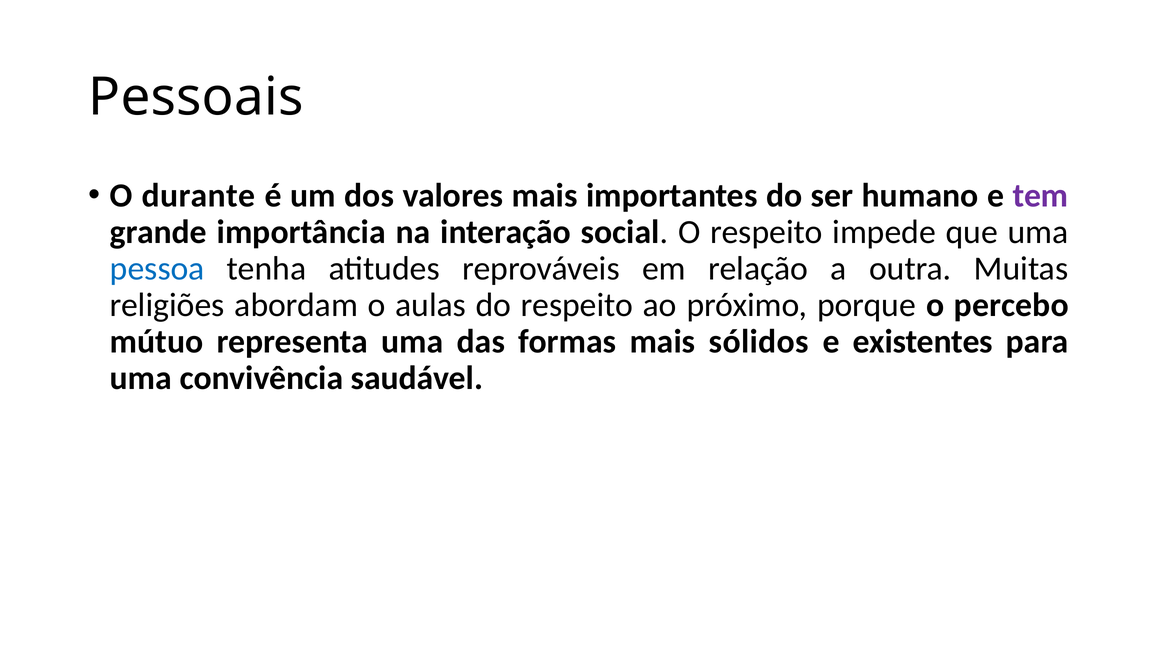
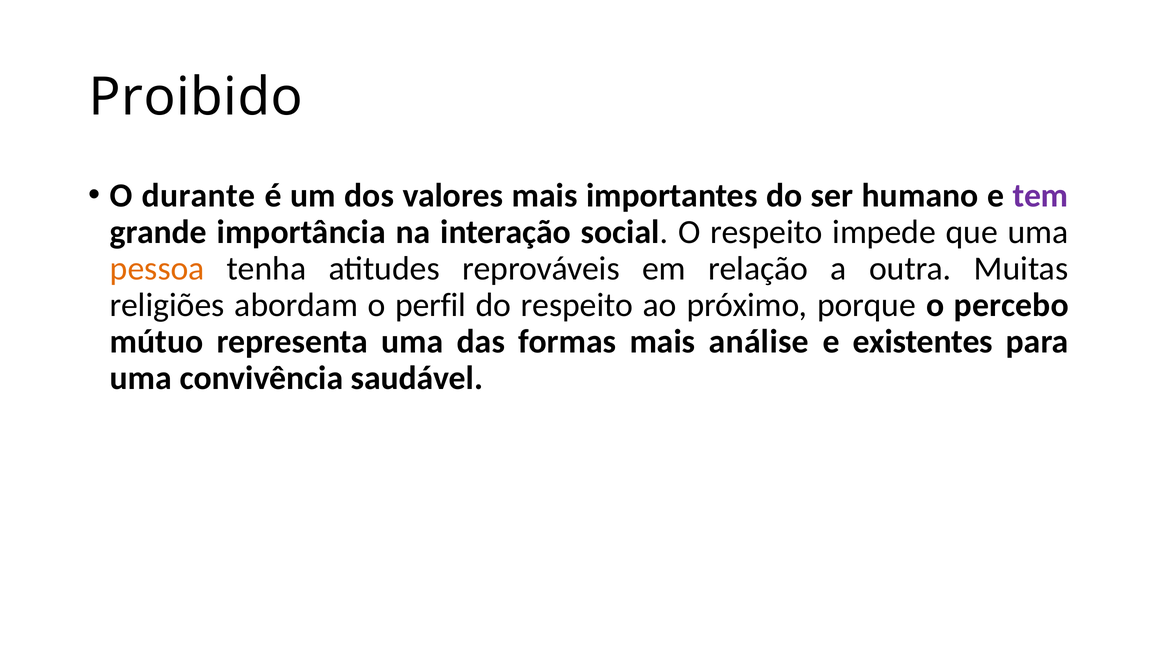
Pessoais: Pessoais -> Proibido
pessoa colour: blue -> orange
aulas: aulas -> perfil
sólidos: sólidos -> análise
